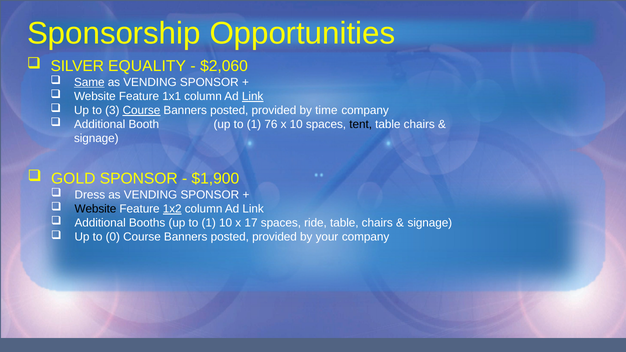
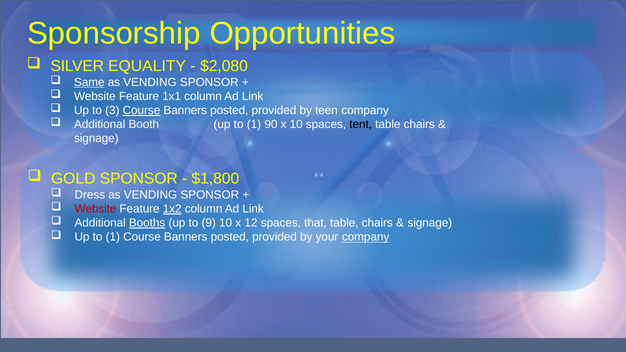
$2,060: $2,060 -> $2,080
Link at (253, 96) underline: present -> none
time: time -> teen
76: 76 -> 90
$1,900: $1,900 -> $1,800
Website at (95, 209) colour: black -> red
Booths underline: none -> present
1 at (209, 223): 1 -> 9
17: 17 -> 12
ride: ride -> that
0 at (113, 237): 0 -> 1
company at (366, 237) underline: none -> present
